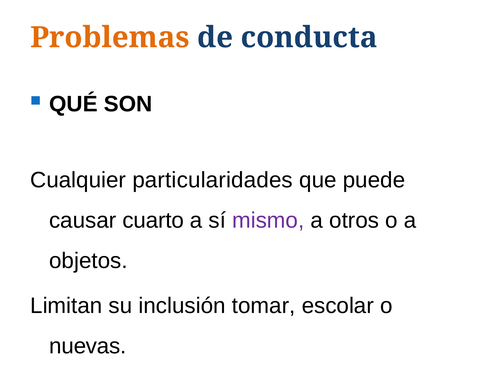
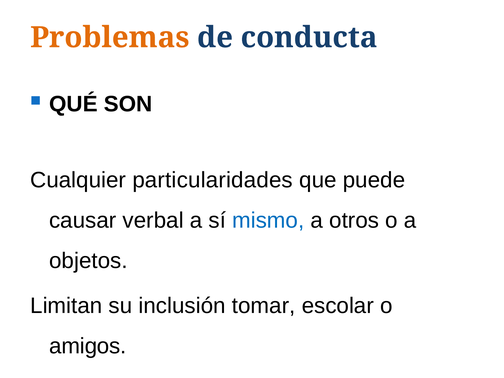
cuarto: cuarto -> verbal
mismo colour: purple -> blue
nuevas: nuevas -> amigos
